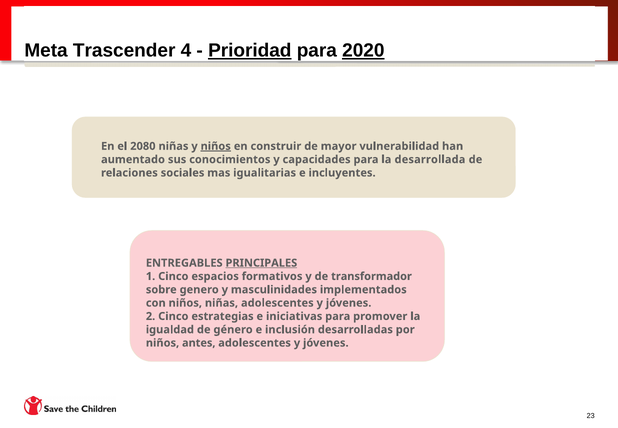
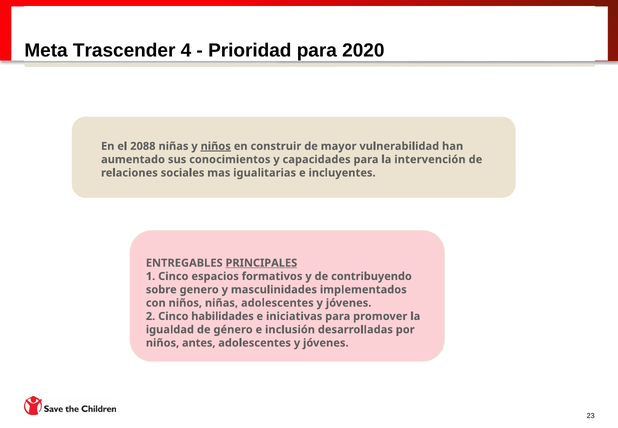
Prioridad underline: present -> none
2020 underline: present -> none
2080: 2080 -> 2088
desarrollada: desarrollada -> intervención
transformador: transformador -> contribuyendo
estrategias: estrategias -> habilidades
